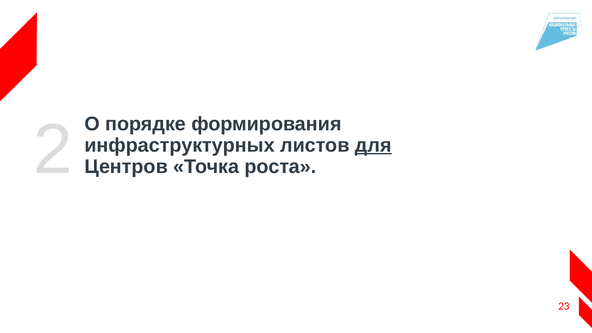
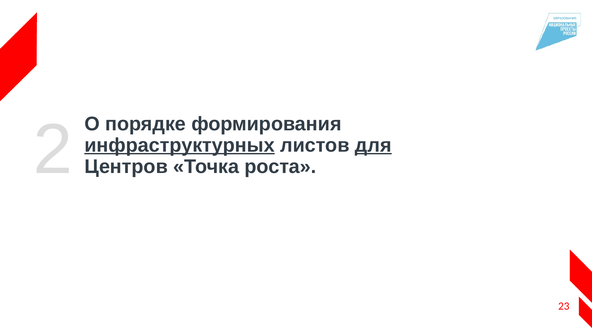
инфраструктурных underline: none -> present
